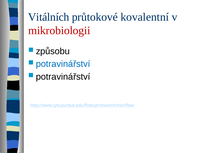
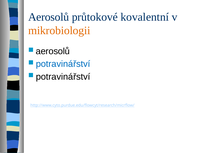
Vitálních at (49, 17): Vitálních -> Aerosolů
mikrobiologii colour: red -> orange
způsobu at (53, 51): způsobu -> aerosolů
